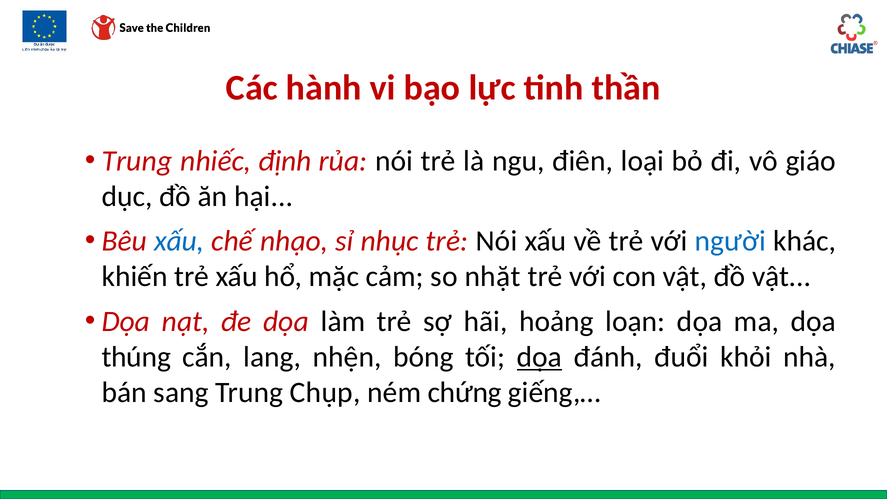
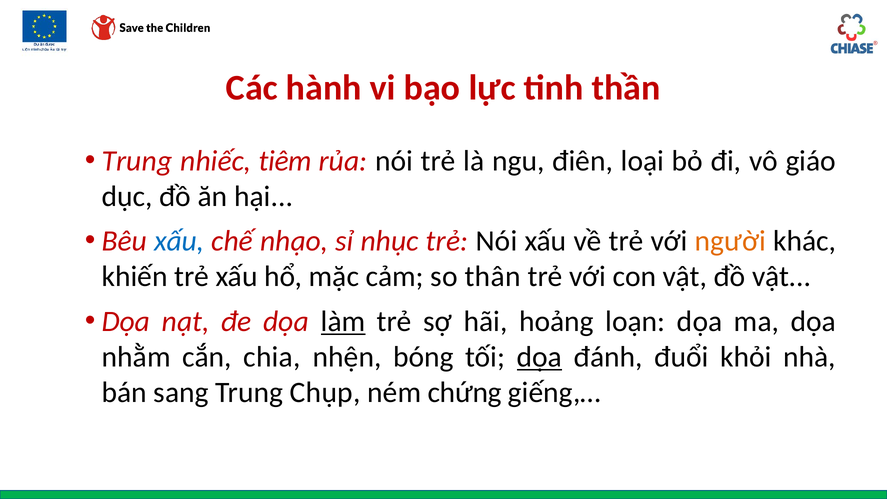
định: định -> tiêm
người colour: blue -> orange
nhặt: nhặt -> thân
làm underline: none -> present
thúng: thúng -> nhằm
lang: lang -> chia
